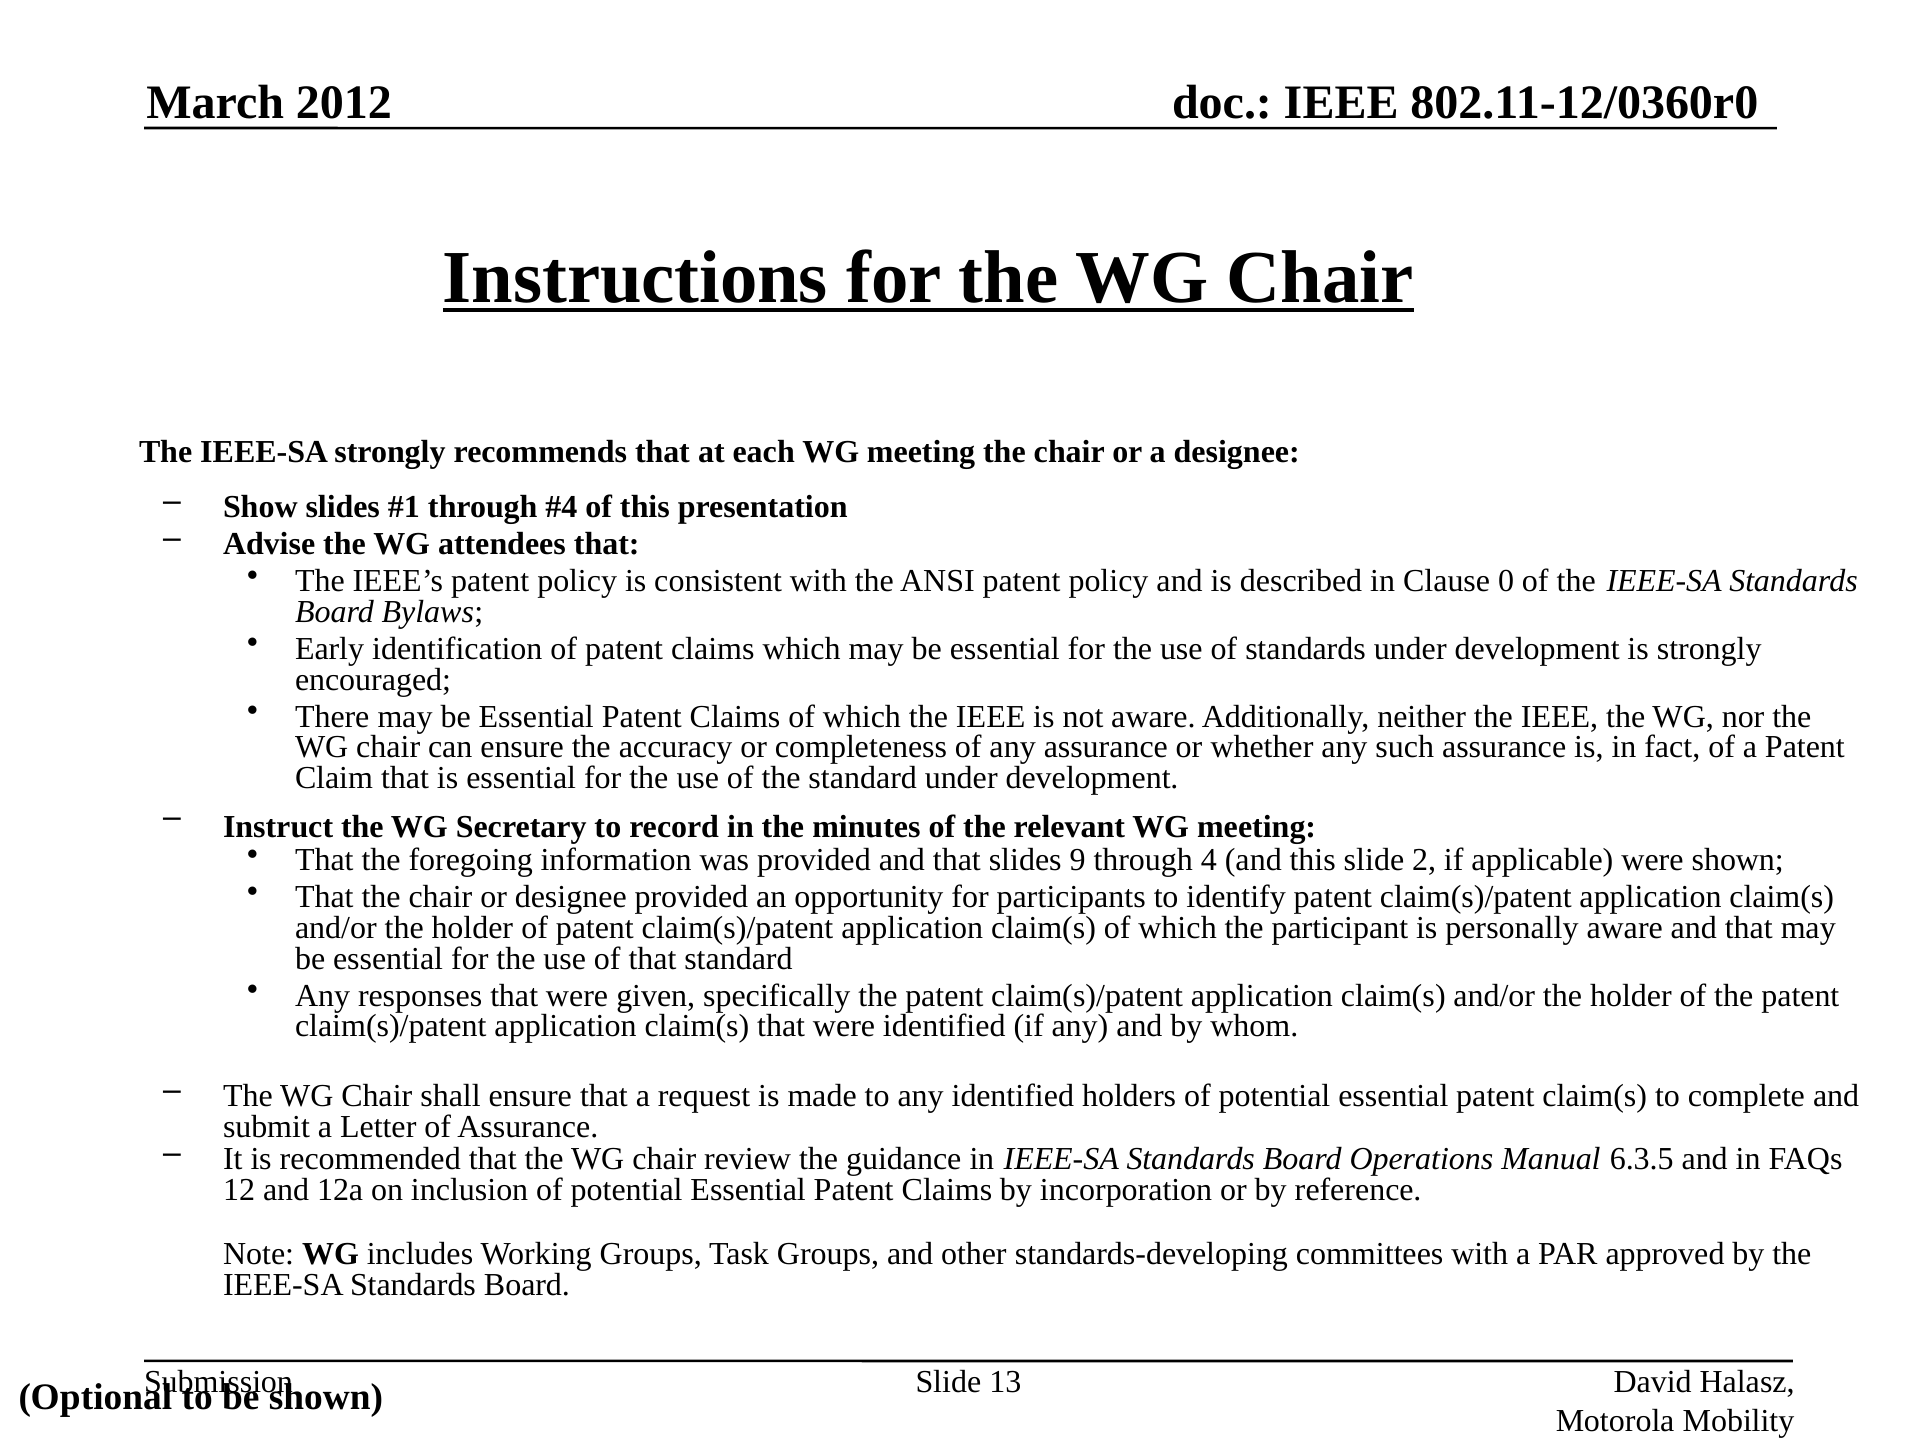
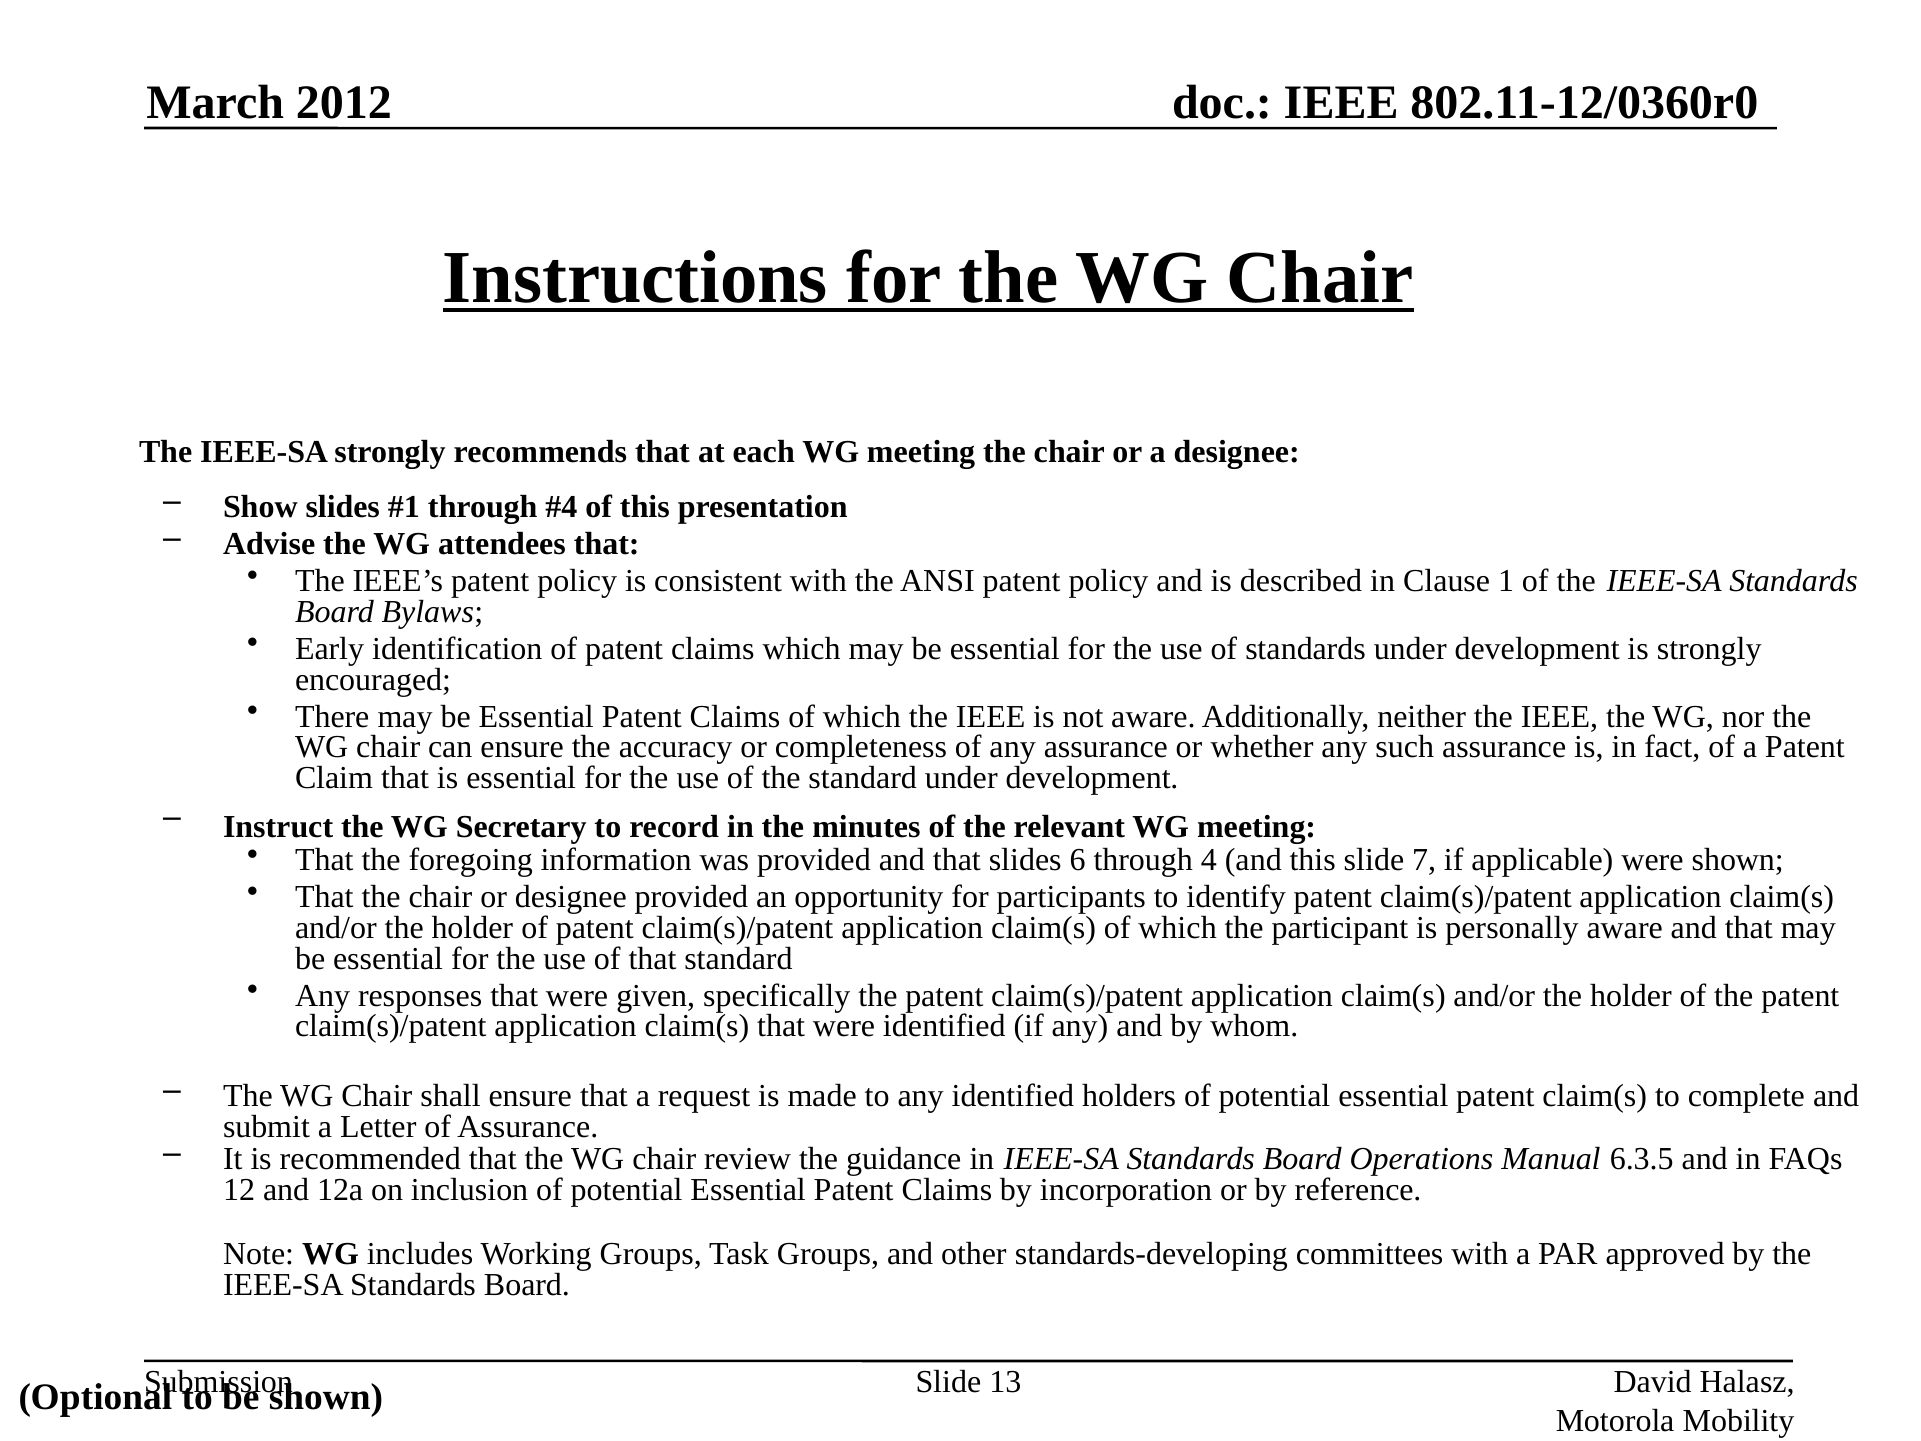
0: 0 -> 1
9: 9 -> 6
2: 2 -> 7
